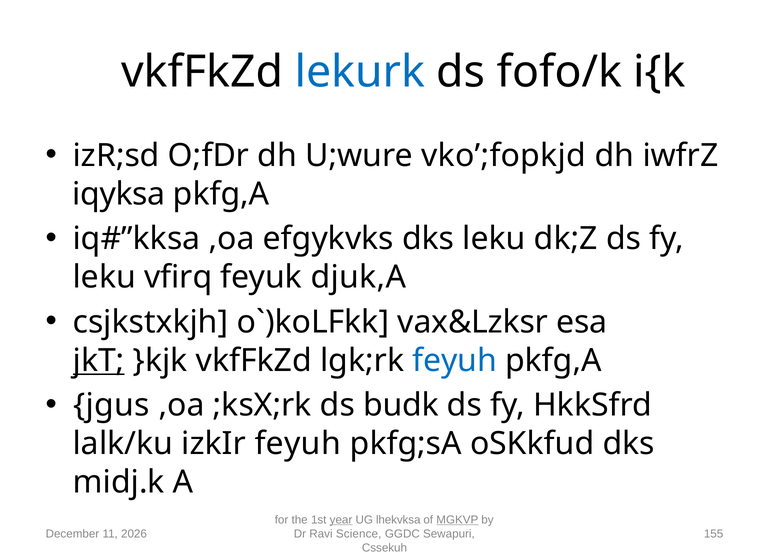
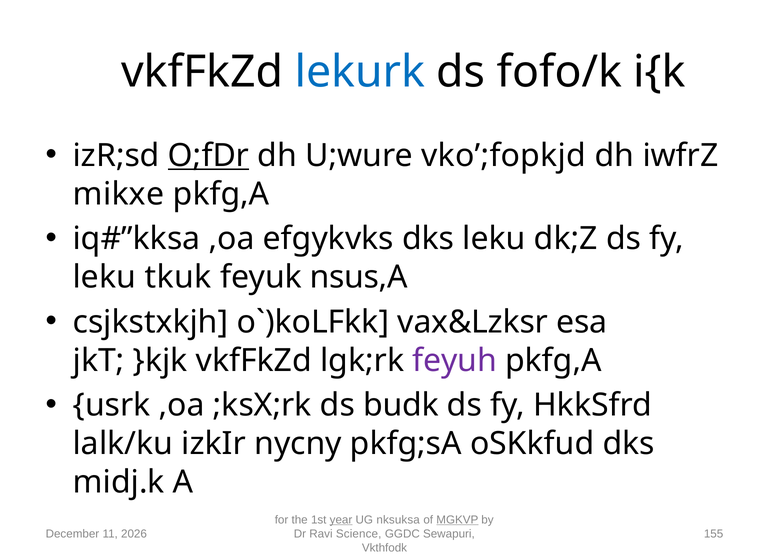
O;fDr underline: none -> present
iqyksa: iqyksa -> mikxe
vfirq: vfirq -> tkuk
djuk,A: djuk,A -> nsus,A
jkT underline: present -> none
feyuh at (455, 361) colour: blue -> purple
jgus: jgus -> usrk
izkIr feyuh: feyuh -> nycny
lhekvksa: lhekvksa -> nksuksa
Cssekuh: Cssekuh -> Vkthfodk
